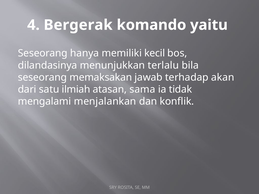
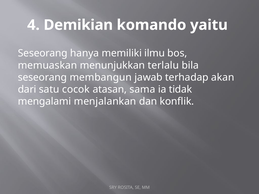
Bergerak: Bergerak -> Demikian
kecil: kecil -> ilmu
dilandasinya: dilandasinya -> memuaskan
memaksakan: memaksakan -> membangun
ilmiah: ilmiah -> cocok
